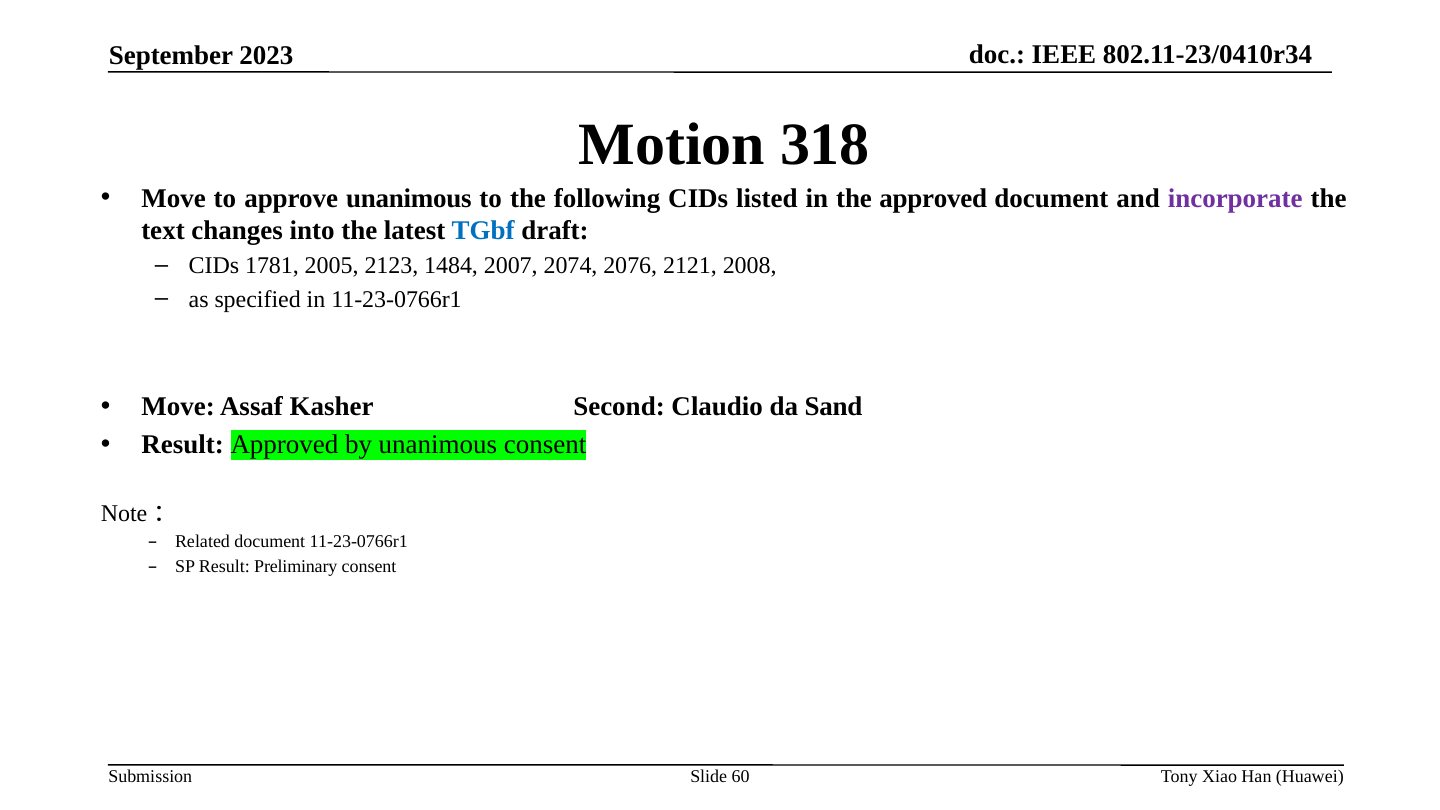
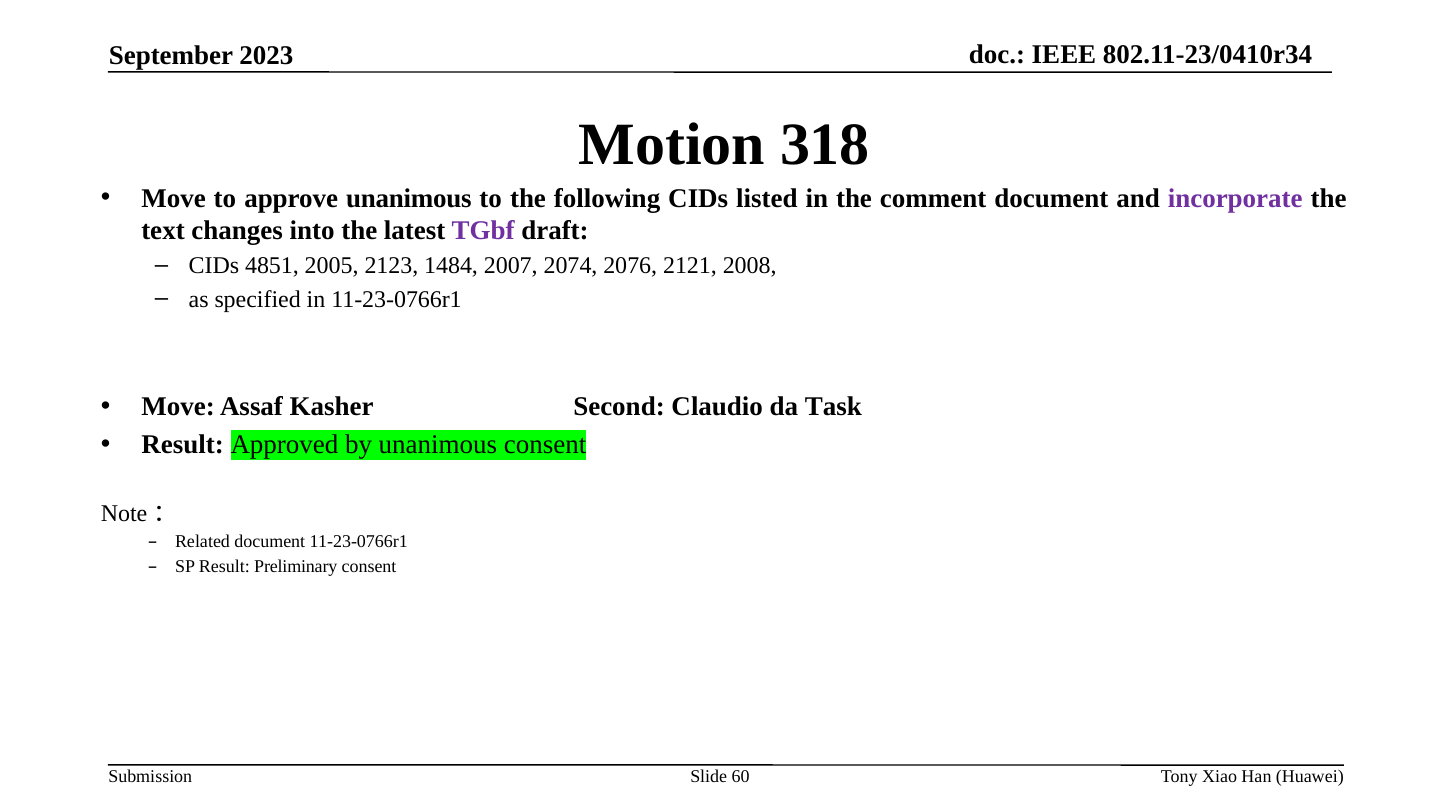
the approved: approved -> comment
TGbf colour: blue -> purple
1781: 1781 -> 4851
Sand: Sand -> Task
